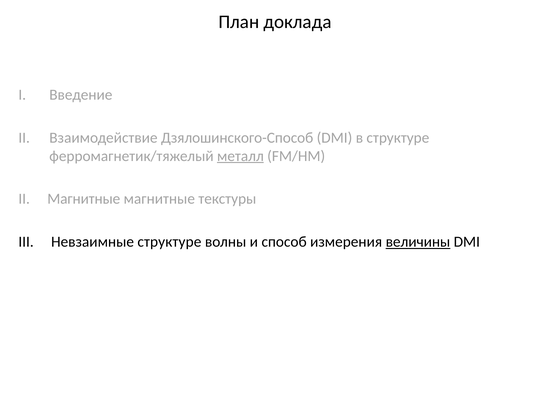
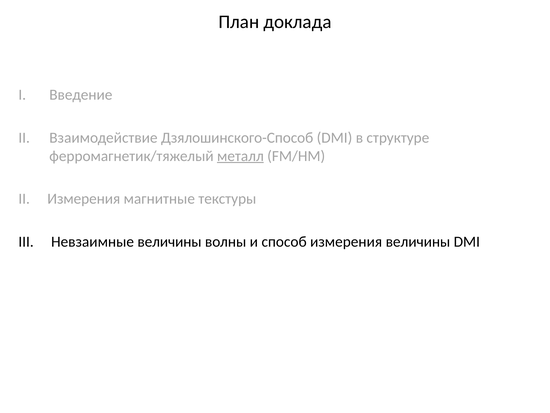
II Магнитные: Магнитные -> Измерения
Невзаимные структуре: структуре -> величины
величины at (418, 242) underline: present -> none
